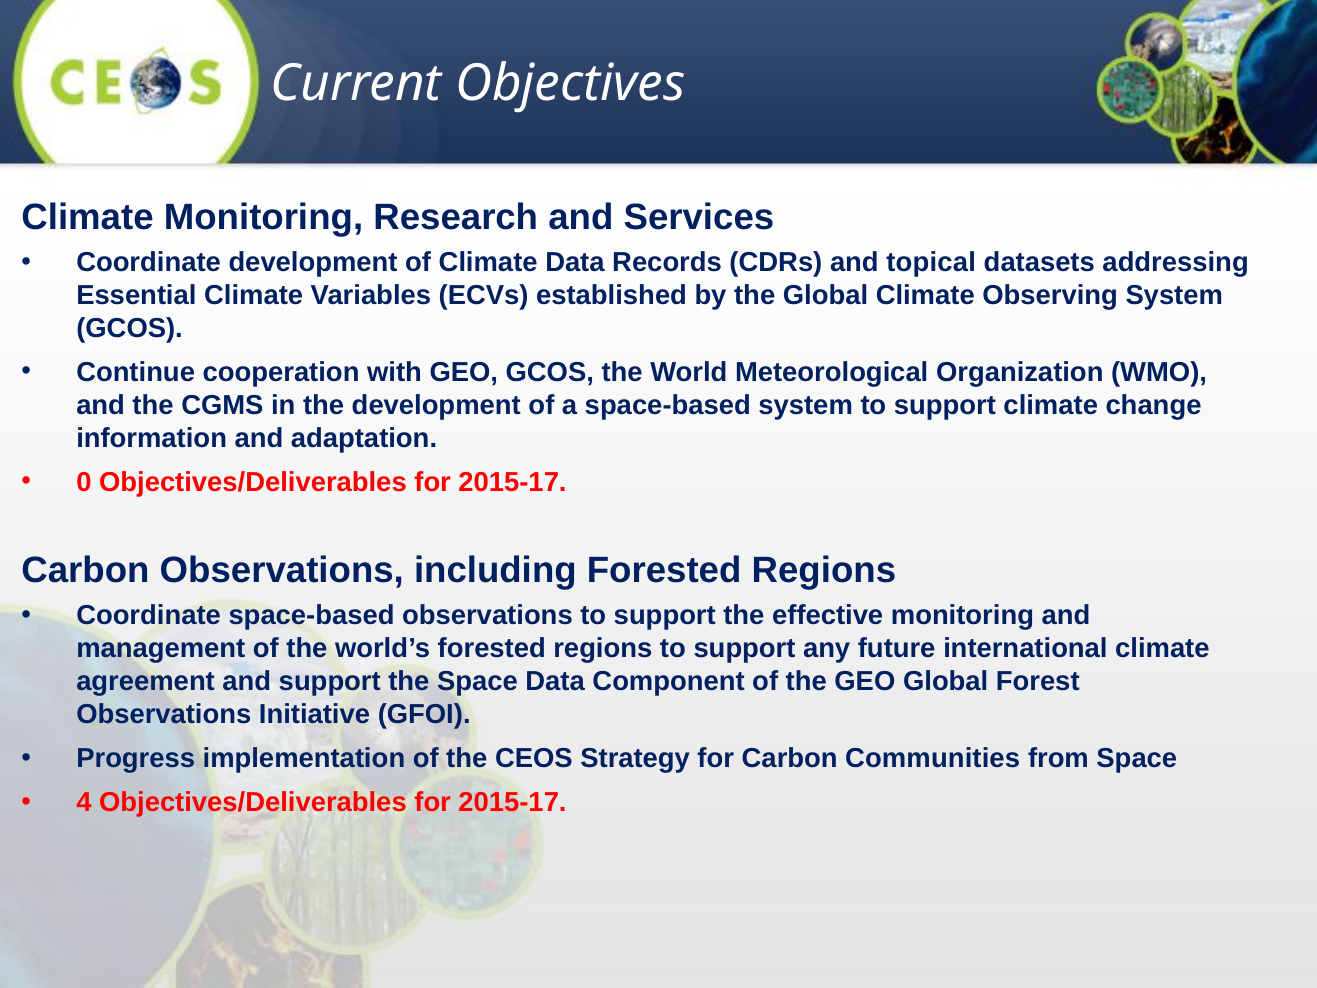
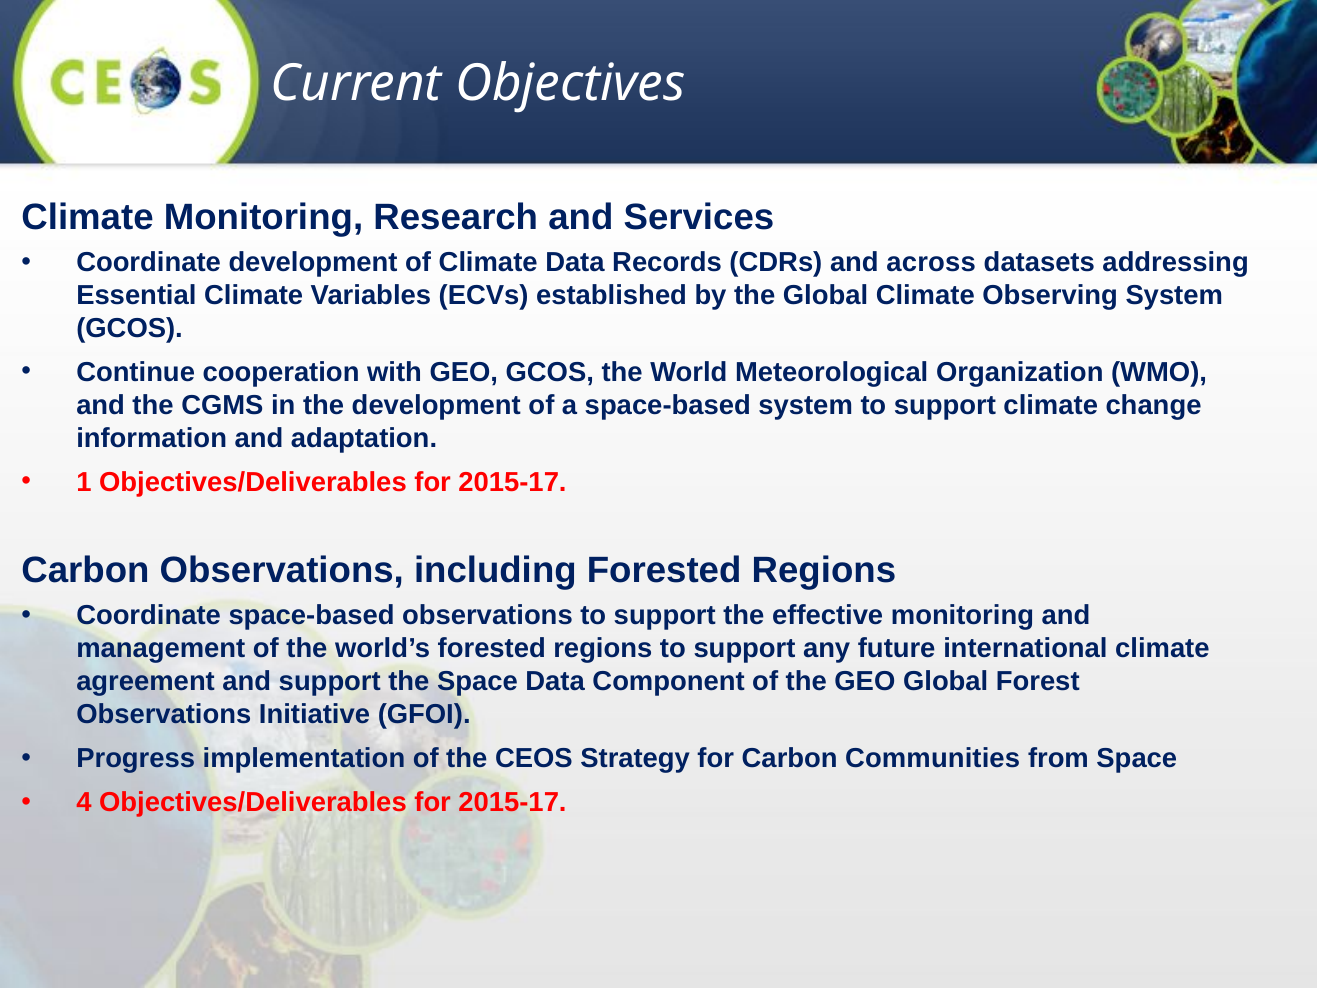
topical: topical -> across
0: 0 -> 1
